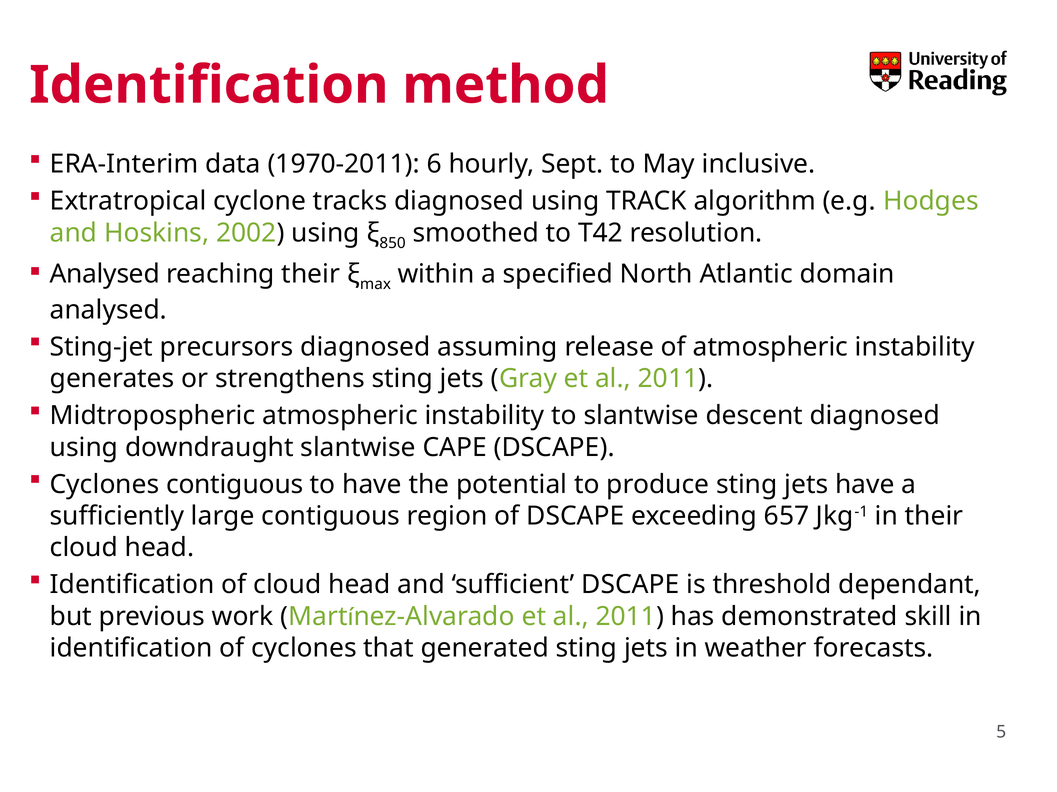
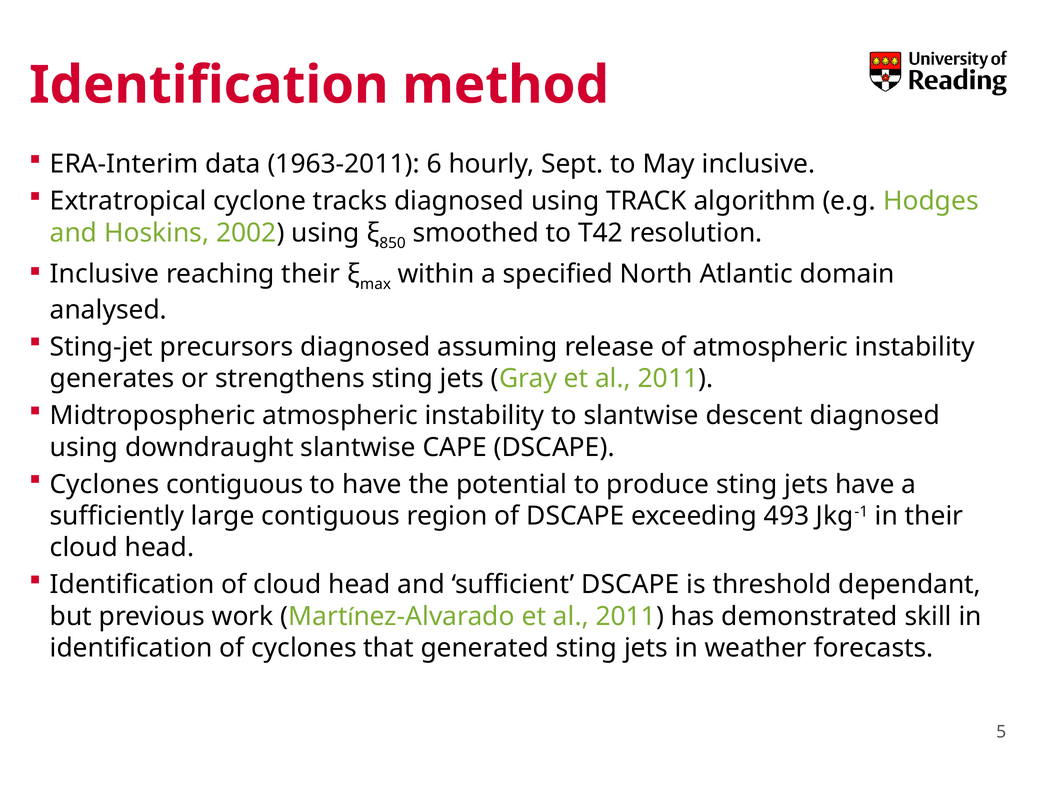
1970-2011: 1970-2011 -> 1963-2011
Analysed at (105, 274): Analysed -> Inclusive
657: 657 -> 493
